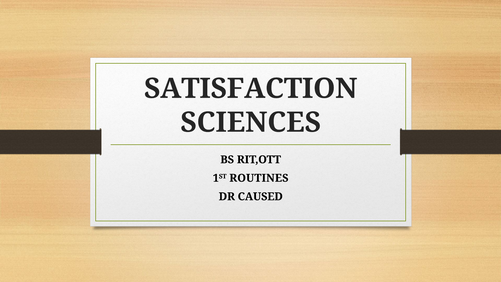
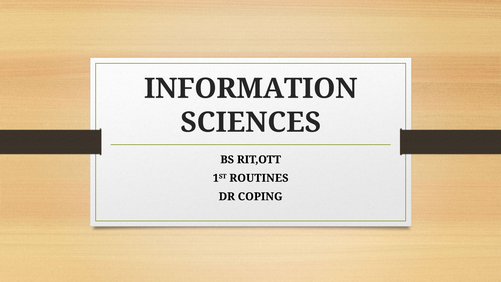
SATISFACTION: SATISFACTION -> INFORMATION
CAUSED: CAUSED -> COPING
